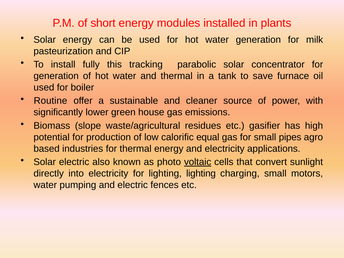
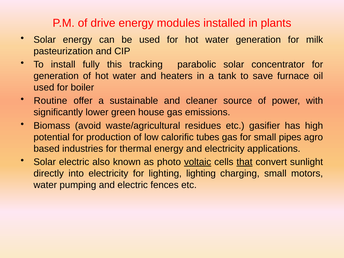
short: short -> drive
and thermal: thermal -> heaters
slope: slope -> avoid
equal: equal -> tubes
that underline: none -> present
